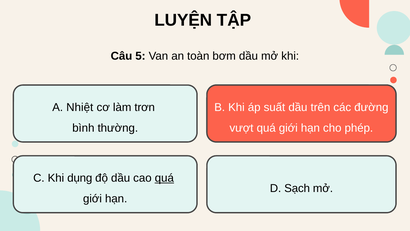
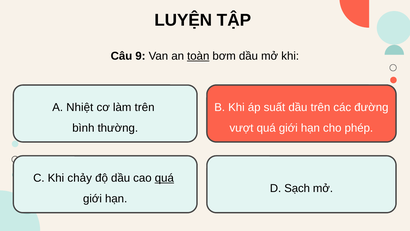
5: 5 -> 9
toàn underline: none -> present
làm trơn: trơn -> trên
dụng: dụng -> chảy
